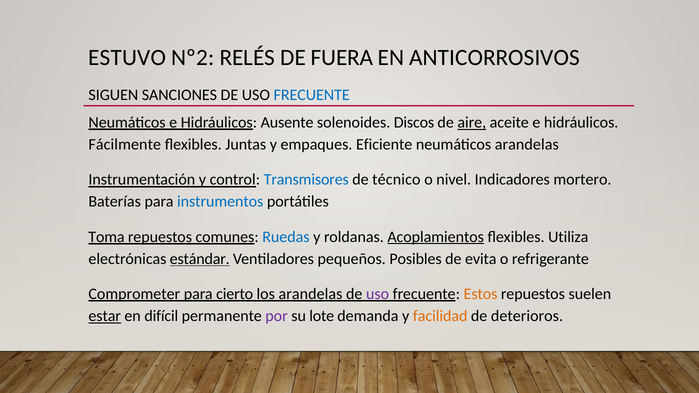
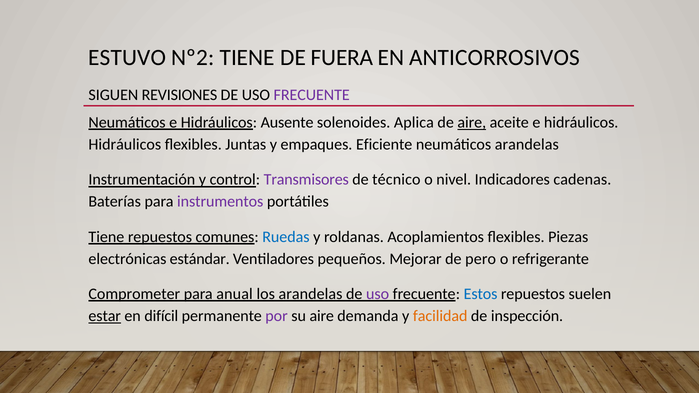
Nº2 RELÉS: RELÉS -> TIENE
SANCIONES: SANCIONES -> REVISIONES
FRECUENTE at (312, 95) colour: blue -> purple
Discos: Discos -> Aplica
Fácilmente at (125, 145): Fácilmente -> Hidráulicos
Transmisores colour: blue -> purple
mortero: mortero -> cadenas
instrumentos colour: blue -> purple
Toma at (106, 237): Toma -> Tiene
Acoplamientos underline: present -> none
Utiliza: Utiliza -> Piezas
estándar underline: present -> none
Posibles: Posibles -> Mejorar
evita: evita -> pero
cierto: cierto -> anual
Estos colour: orange -> blue
su lote: lote -> aire
deterioros: deterioros -> inspección
